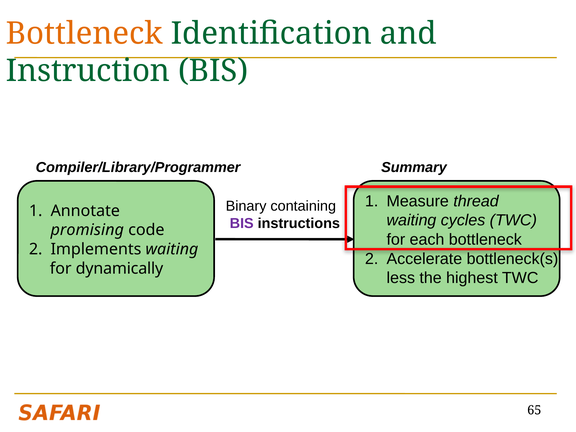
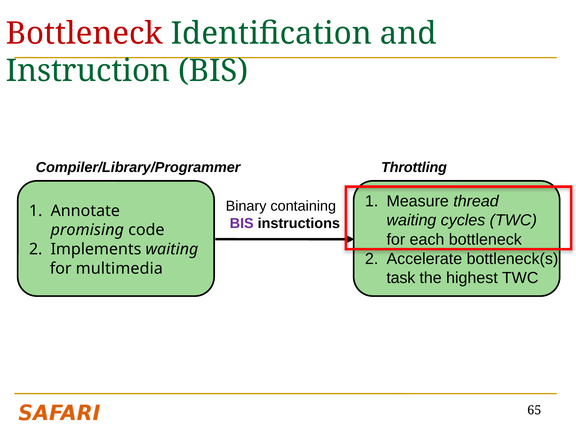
Bottleneck at (84, 33) colour: orange -> red
Summary: Summary -> Throttling
dynamically: dynamically -> multimedia
less: less -> task
